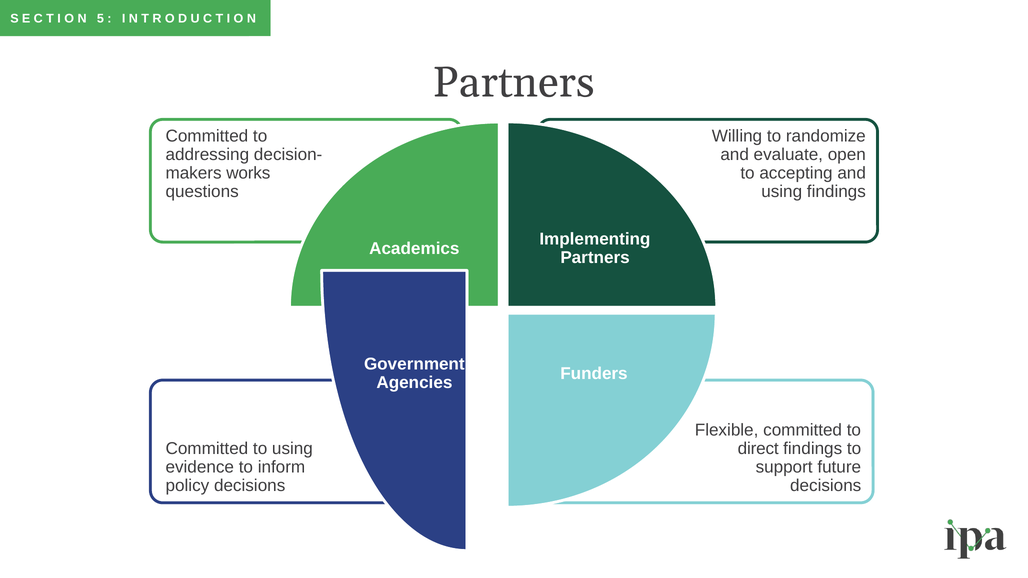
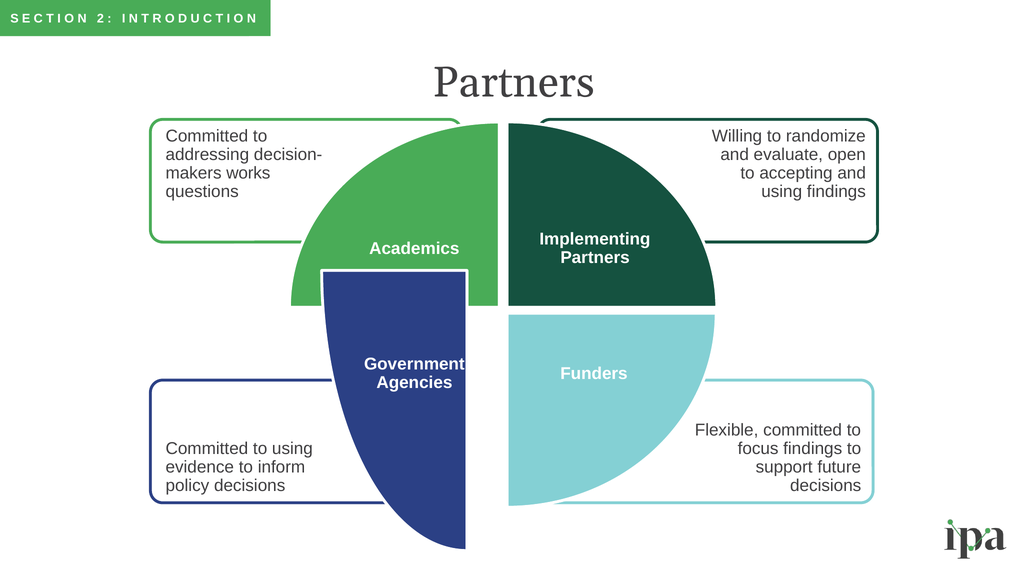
5: 5 -> 2
direct: direct -> focus
